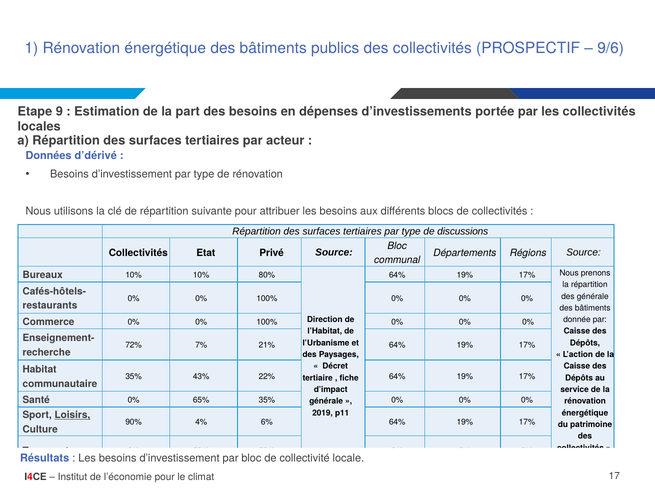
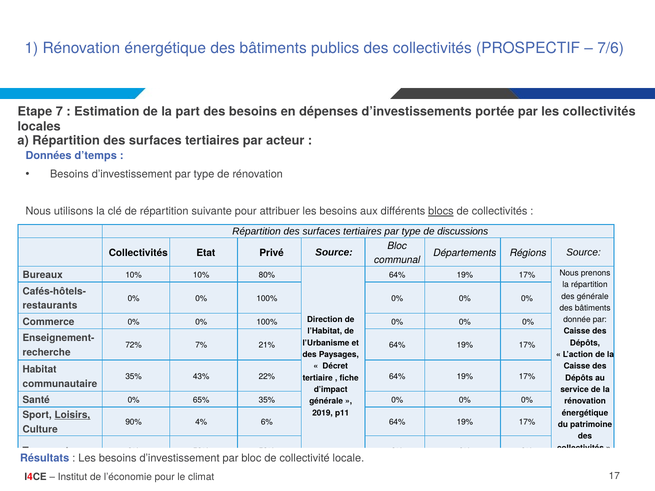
9/6: 9/6 -> 7/6
9: 9 -> 7
d’dérivé: d’dérivé -> d’temps
blocs underline: none -> present
